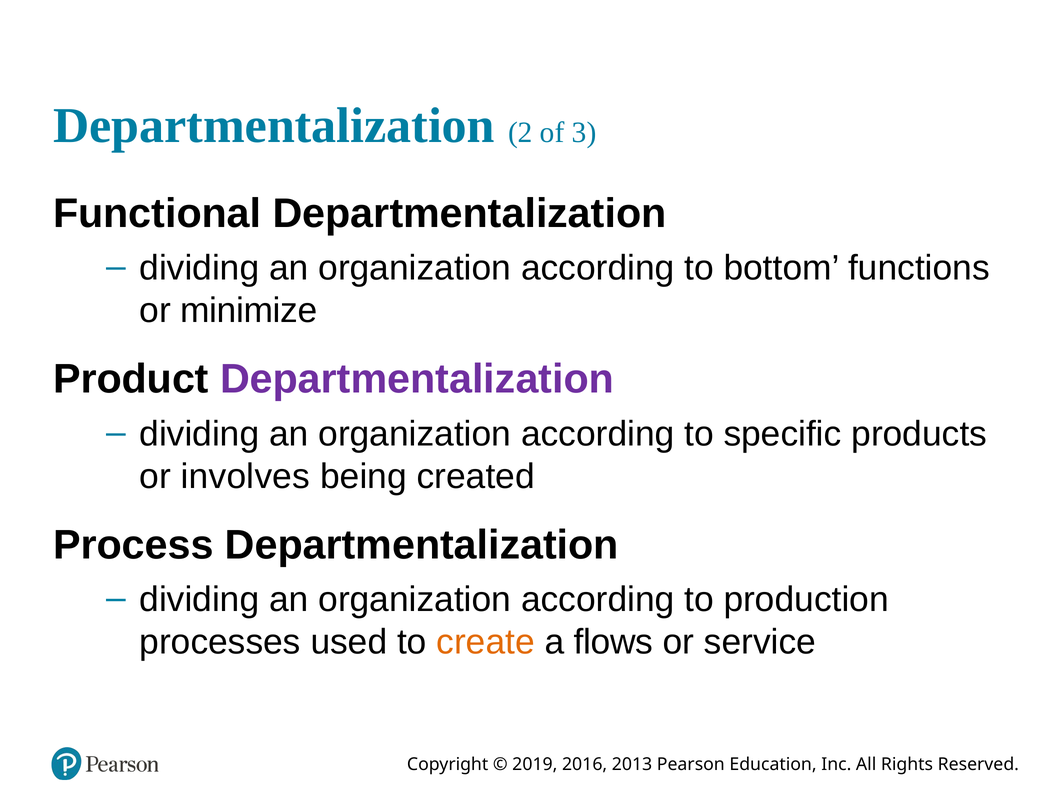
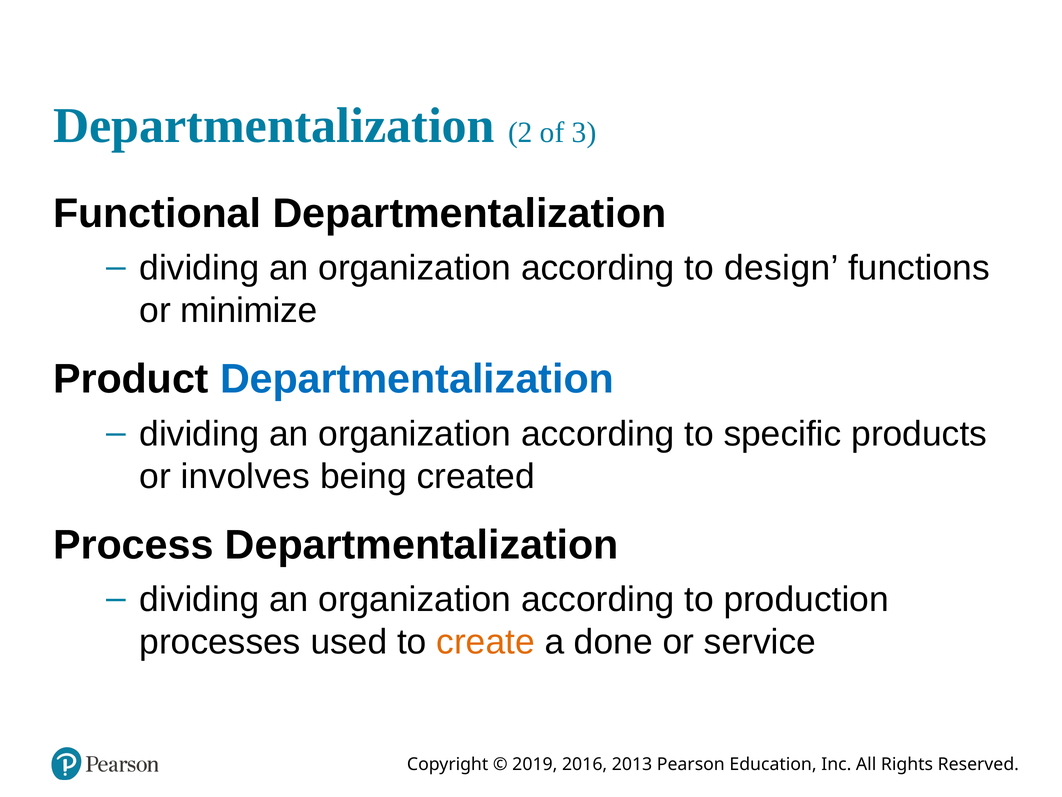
bottom: bottom -> design
Departmentalization at (417, 379) colour: purple -> blue
flows: flows -> done
